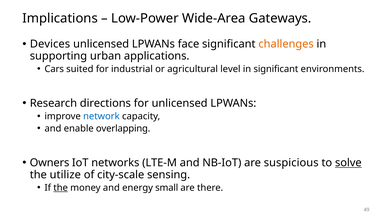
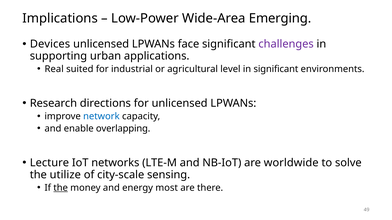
Gateways: Gateways -> Emerging
challenges colour: orange -> purple
Cars: Cars -> Real
Owners: Owners -> Lecture
suspicious: suspicious -> worldwide
solve underline: present -> none
small: small -> most
